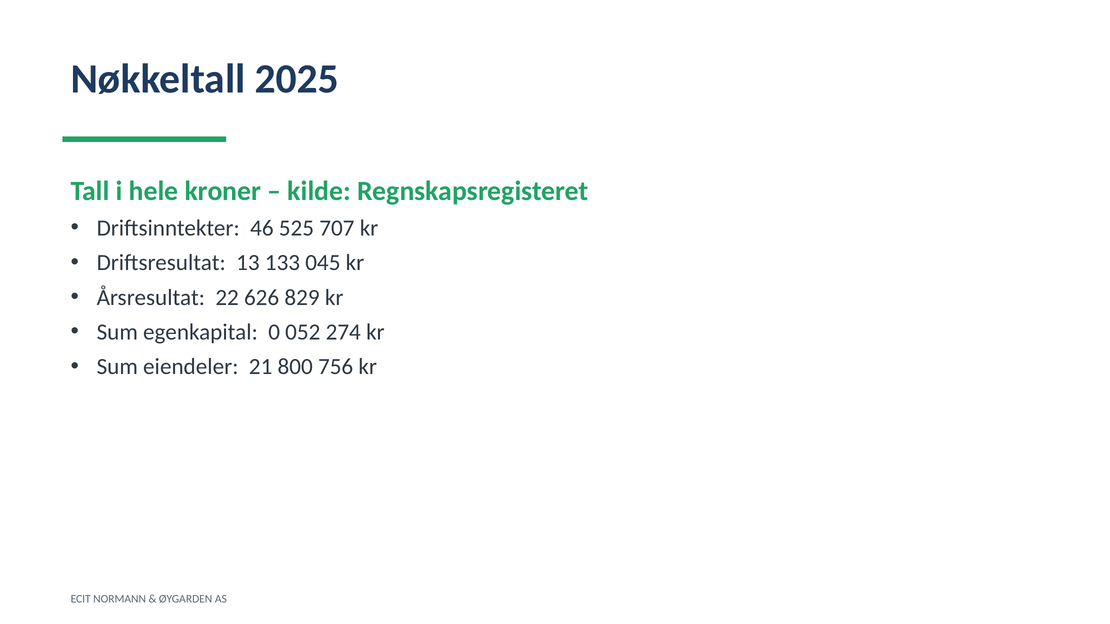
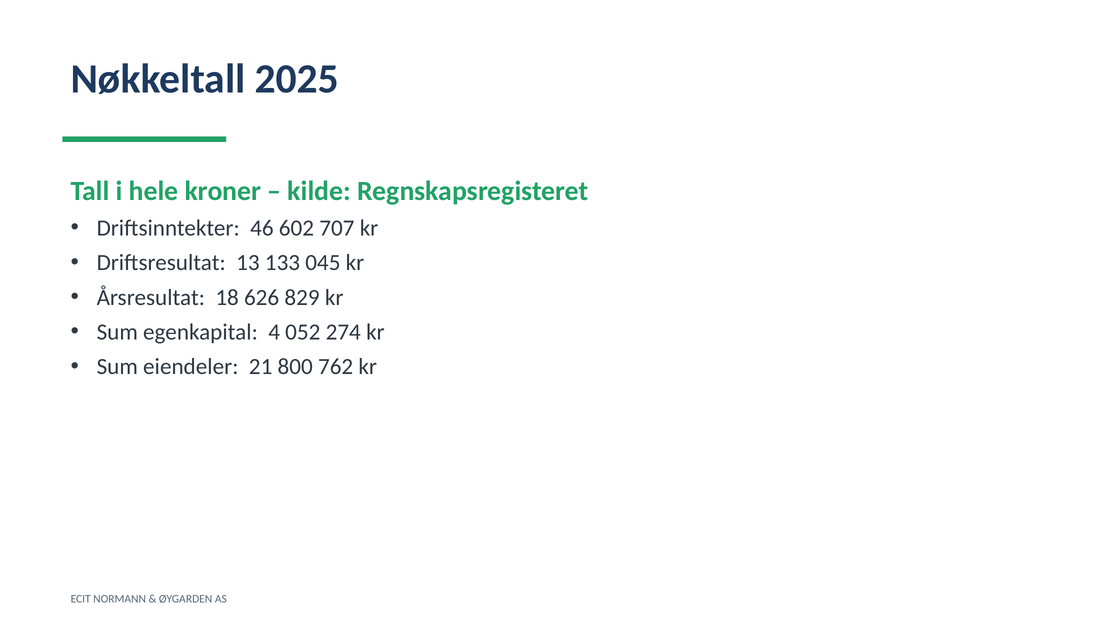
525: 525 -> 602
22: 22 -> 18
0: 0 -> 4
756: 756 -> 762
